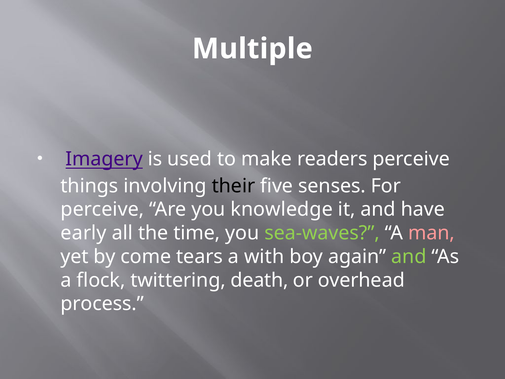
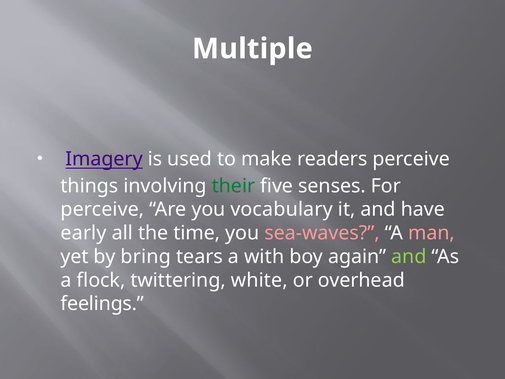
their colour: black -> green
knowledge: knowledge -> vocabulary
sea-waves colour: light green -> pink
come: come -> bring
death: death -> white
process: process -> feelings
